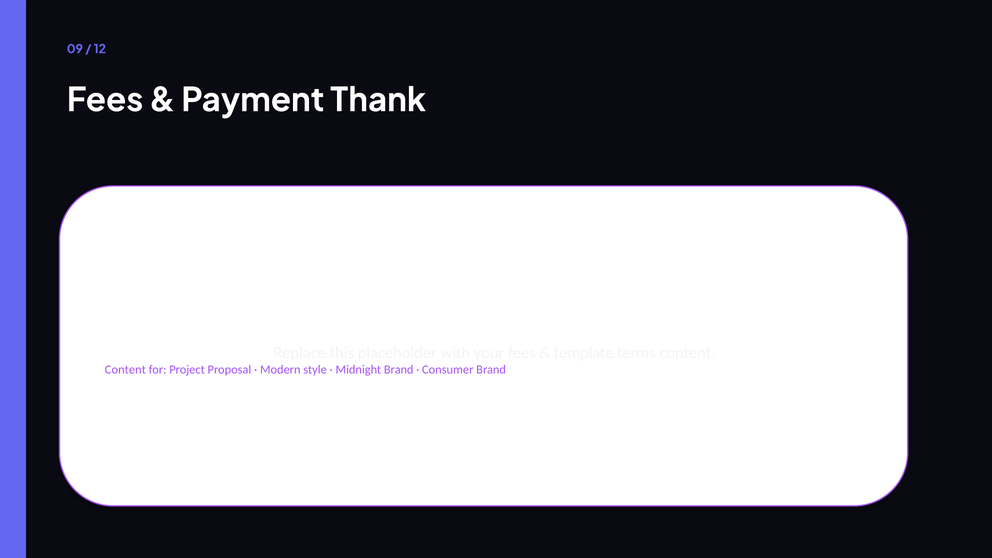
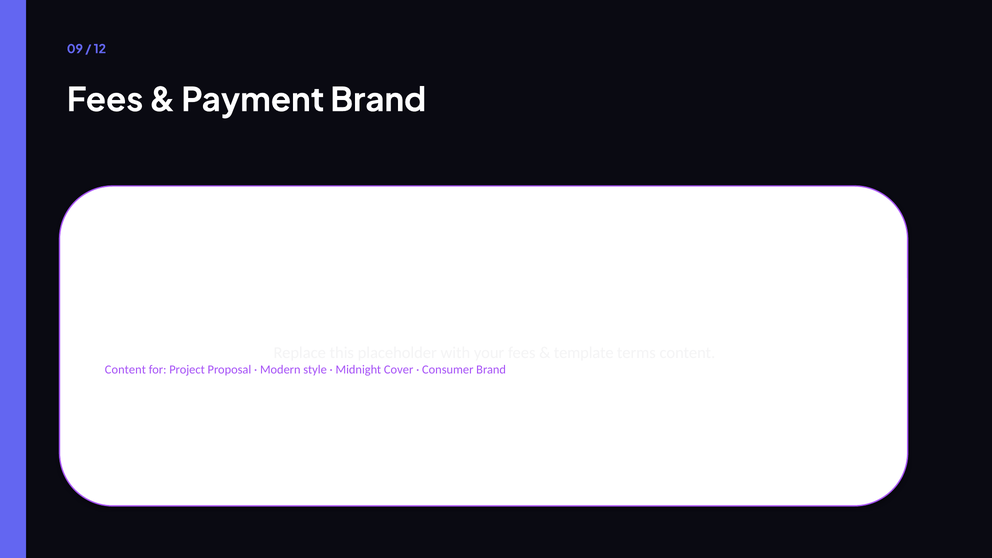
Payment Thank: Thank -> Brand
Midnight Brand: Brand -> Cover
